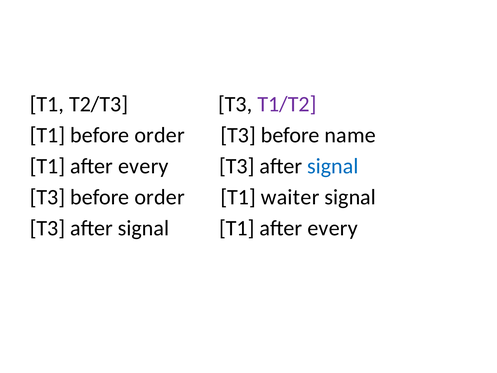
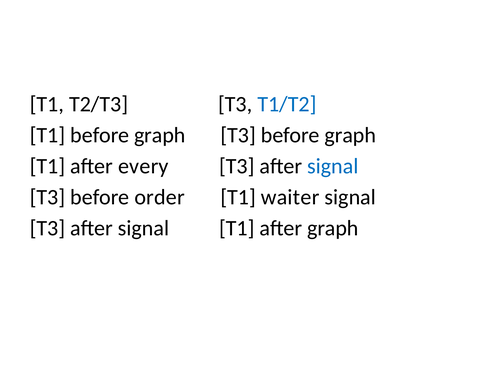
T1/T2 colour: purple -> blue
T1 before order: order -> graph
T3 before name: name -> graph
signal T1 after every: every -> graph
